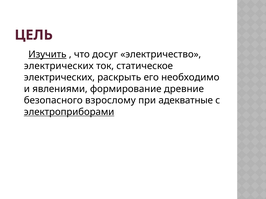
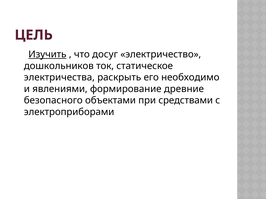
электрических at (59, 66): электрических -> дошкольников
электрических at (59, 78): электрических -> электричества
взрослому: взрослому -> объектами
адекватные: адекватные -> средствами
электроприборами underline: present -> none
